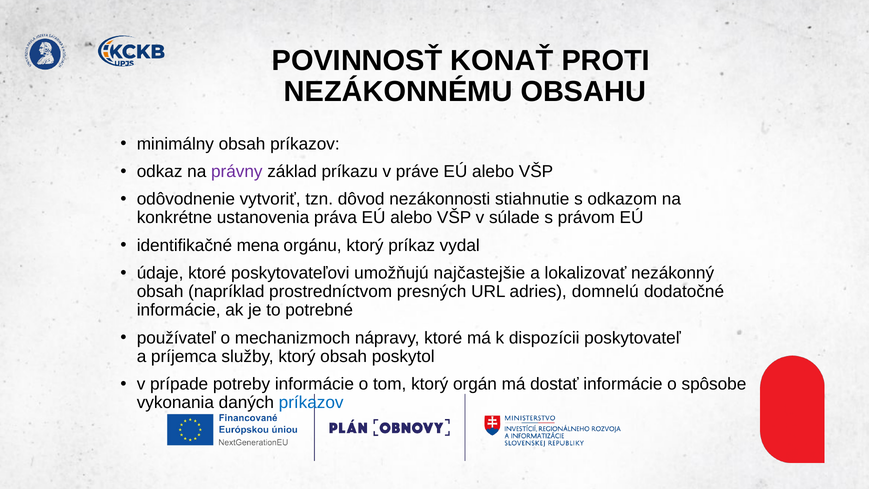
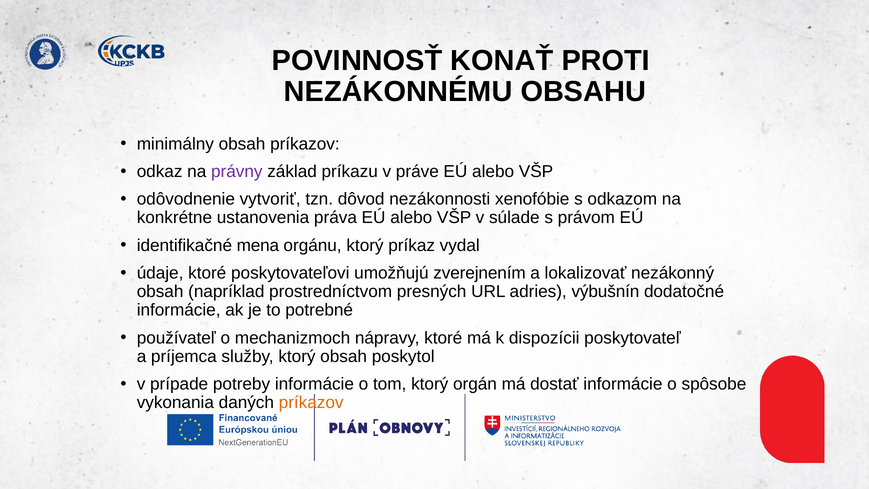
stiahnutie: stiahnutie -> xenofóbie
najčastejšie: najčastejšie -> zverejnením
domnelú: domnelú -> výbušnín
príkazov at (311, 403) colour: blue -> orange
